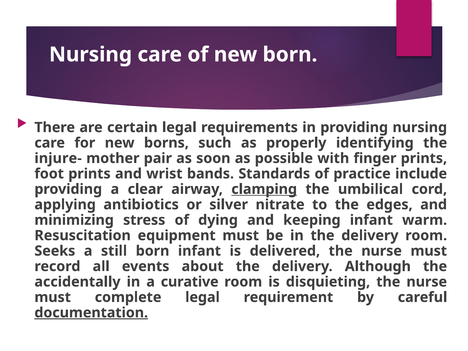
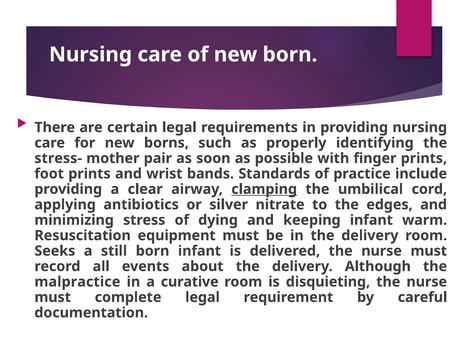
injure-: injure- -> stress-
accidentally: accidentally -> malpractice
documentation underline: present -> none
